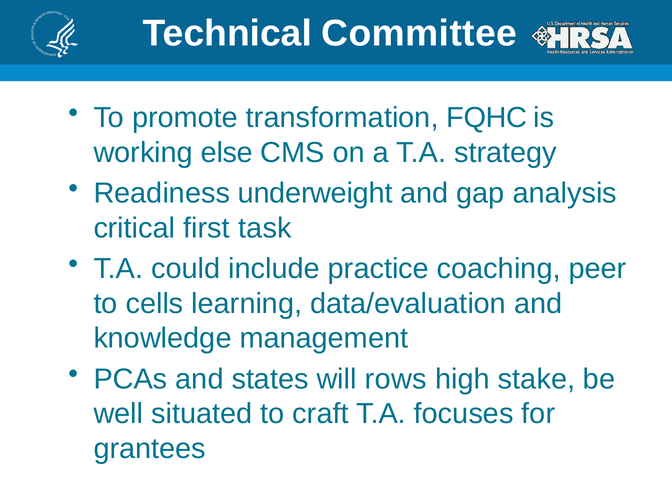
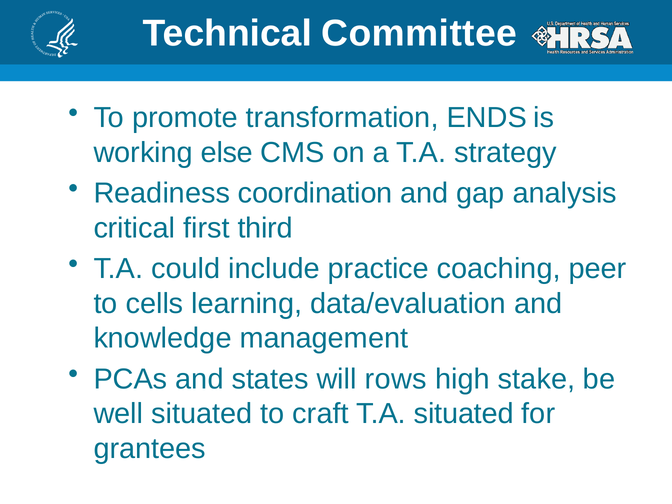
FQHC: FQHC -> ENDS
underweight: underweight -> coordination
task: task -> third
T.A focuses: focuses -> situated
